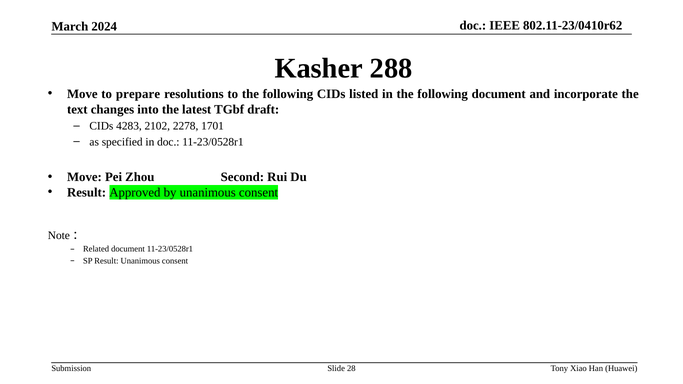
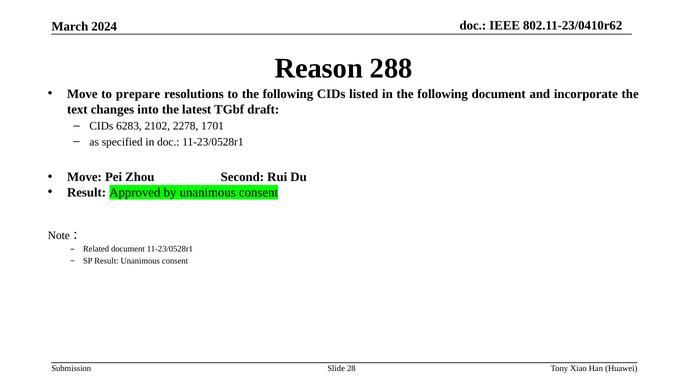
Kasher: Kasher -> Reason
4283: 4283 -> 6283
